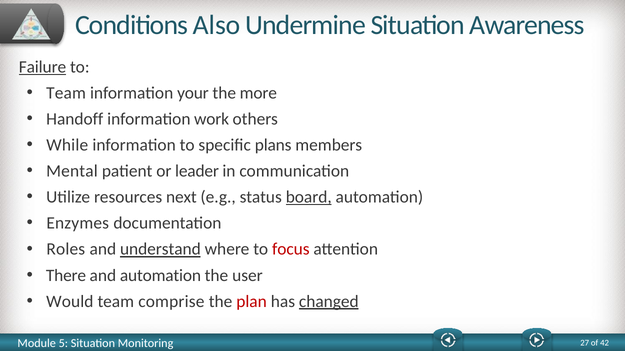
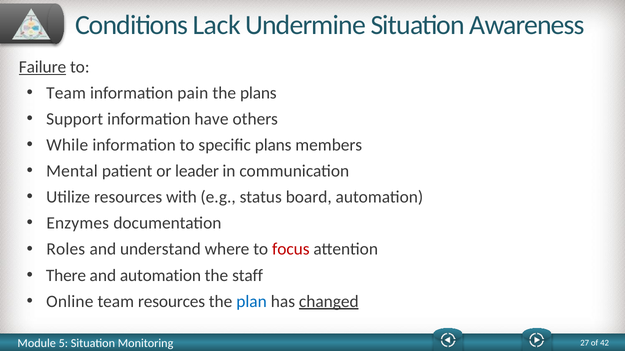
Also: Also -> Lack
your: your -> pain
the more: more -> plans
Handoff: Handoff -> Support
work: work -> have
next: next -> with
board underline: present -> none
understand underline: present -> none
user: user -> staff
Would: Would -> Online
team comprise: comprise -> resources
plan colour: red -> blue
